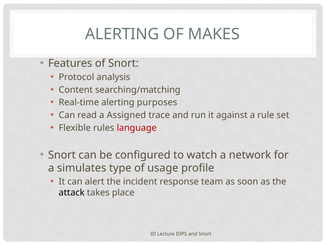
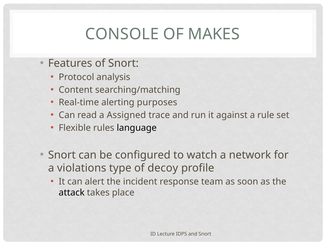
ALERTING at (122, 34): ALERTING -> CONSOLE
language colour: red -> black
simulates: simulates -> violations
usage: usage -> decoy
